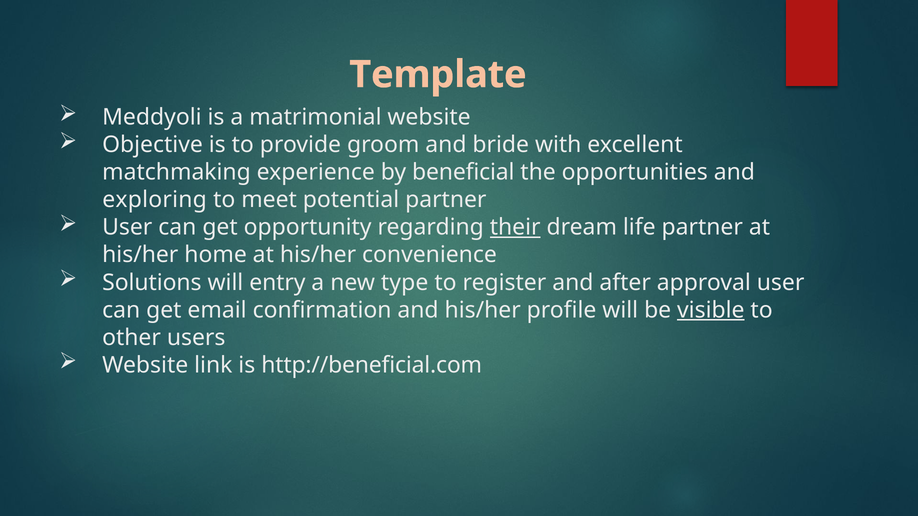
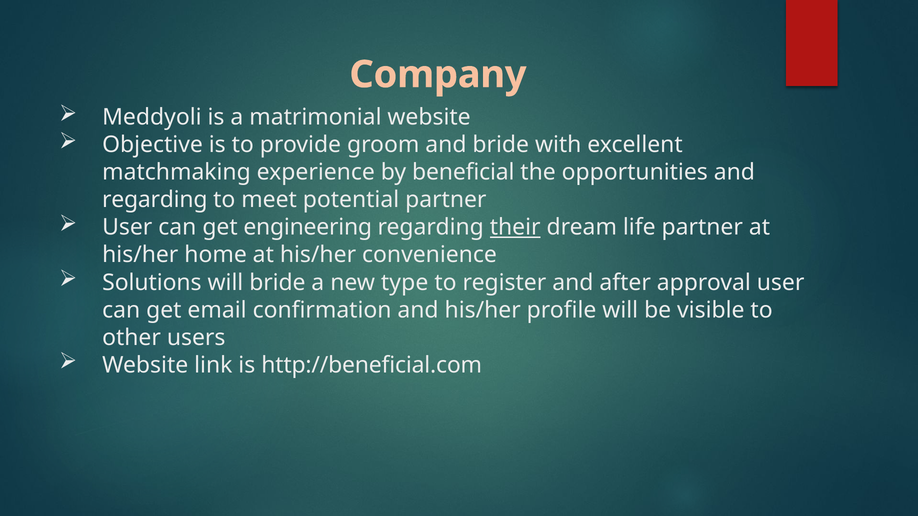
Template: Template -> Company
exploring at (155, 200): exploring -> regarding
opportunity: opportunity -> engineering
will entry: entry -> bride
visible underline: present -> none
